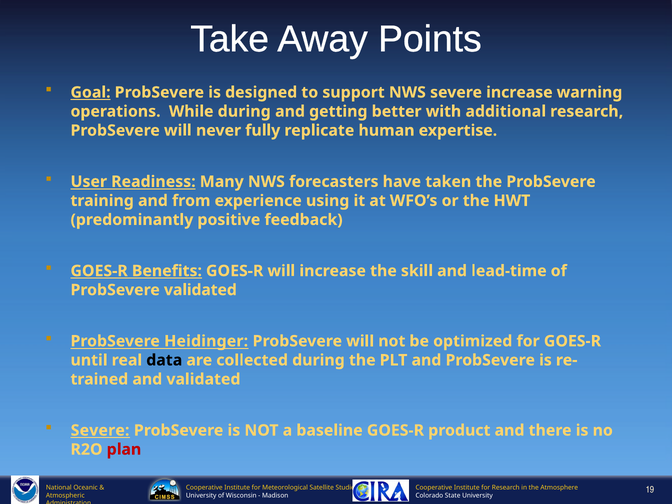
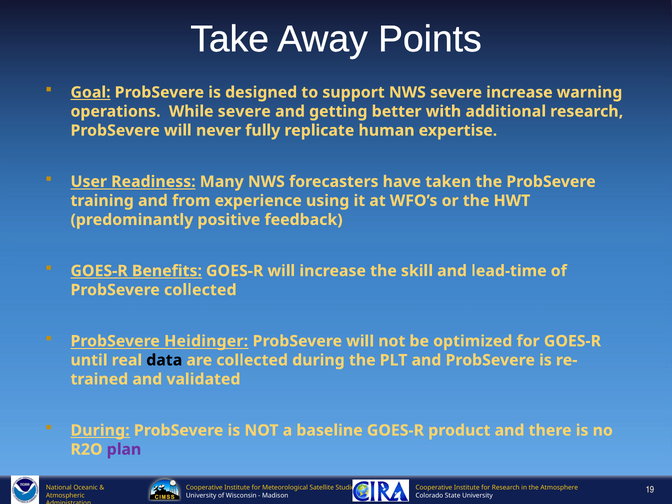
While during: during -> severe
ProbSevere validated: validated -> collected
Severe at (100, 430): Severe -> During
plan colour: red -> purple
